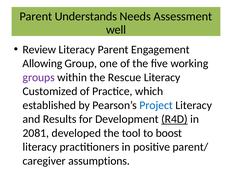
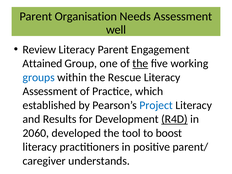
Understands: Understands -> Organisation
Allowing: Allowing -> Attained
the at (140, 63) underline: none -> present
groups colour: purple -> blue
Customized at (50, 91): Customized -> Assessment
2081: 2081 -> 2060
assumptions: assumptions -> understands
